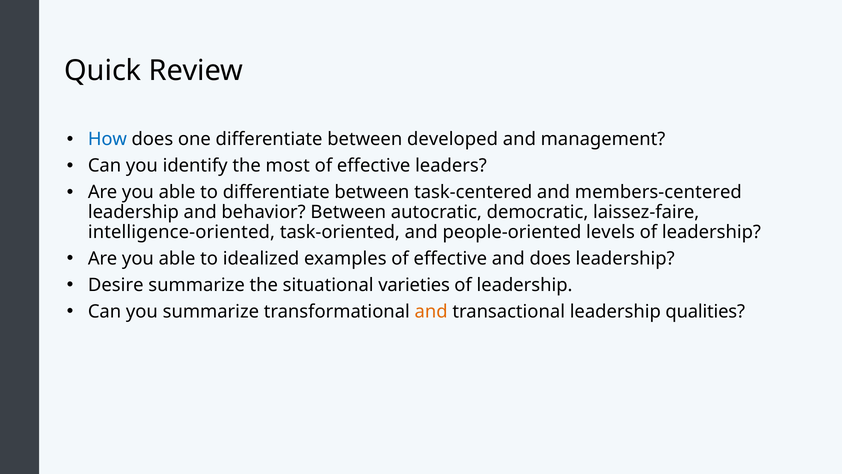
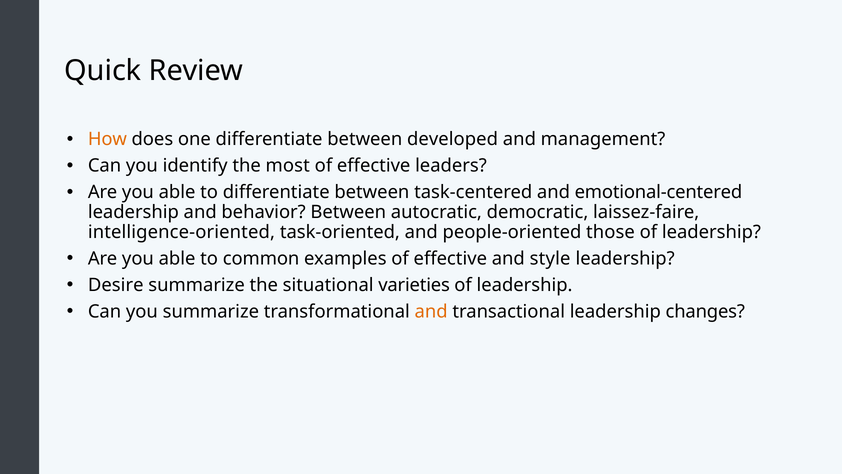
How colour: blue -> orange
members-centered: members-centered -> emotional-centered
levels: levels -> those
idealized: idealized -> common
and does: does -> style
qualities: qualities -> changes
